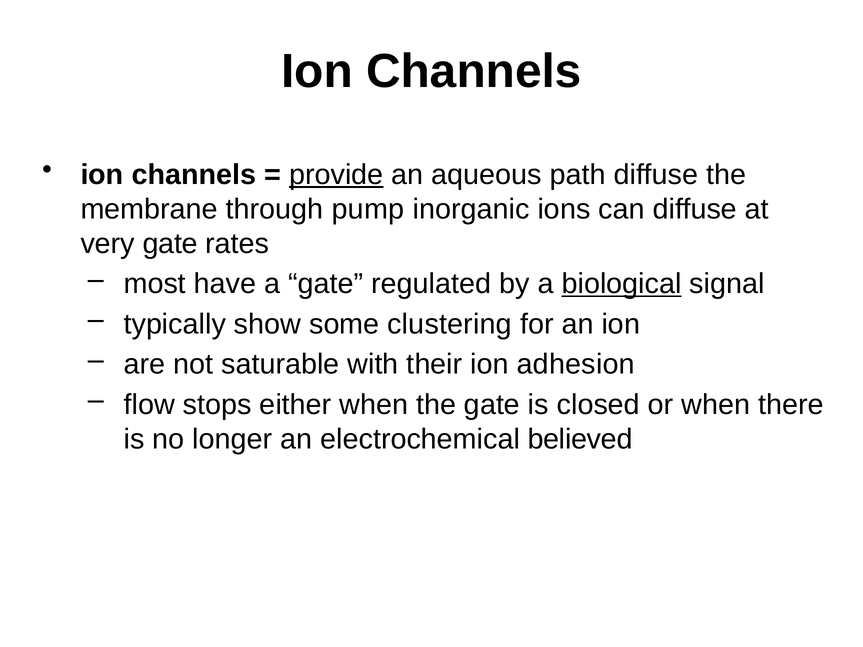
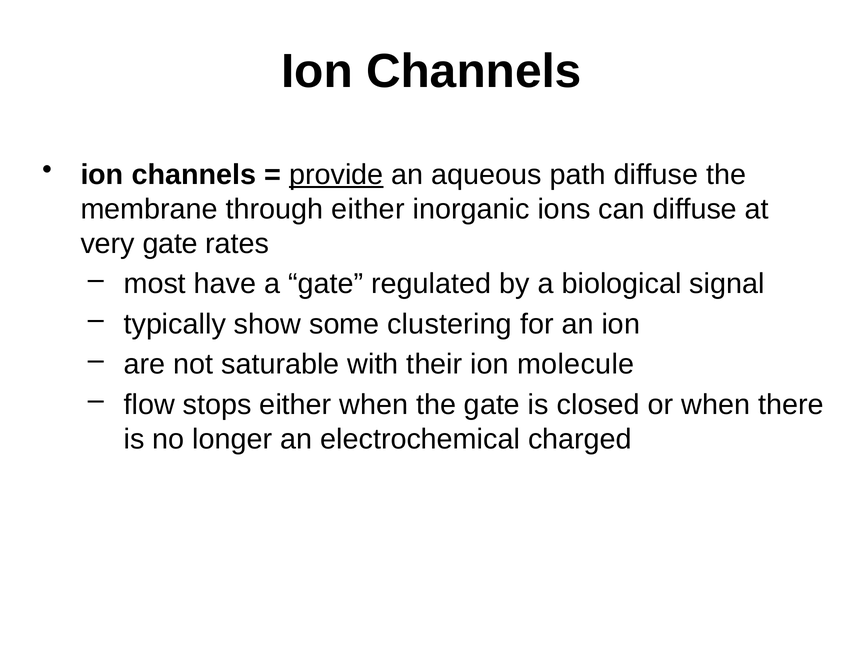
through pump: pump -> either
biological underline: present -> none
adhesion: adhesion -> molecule
believed: believed -> charged
